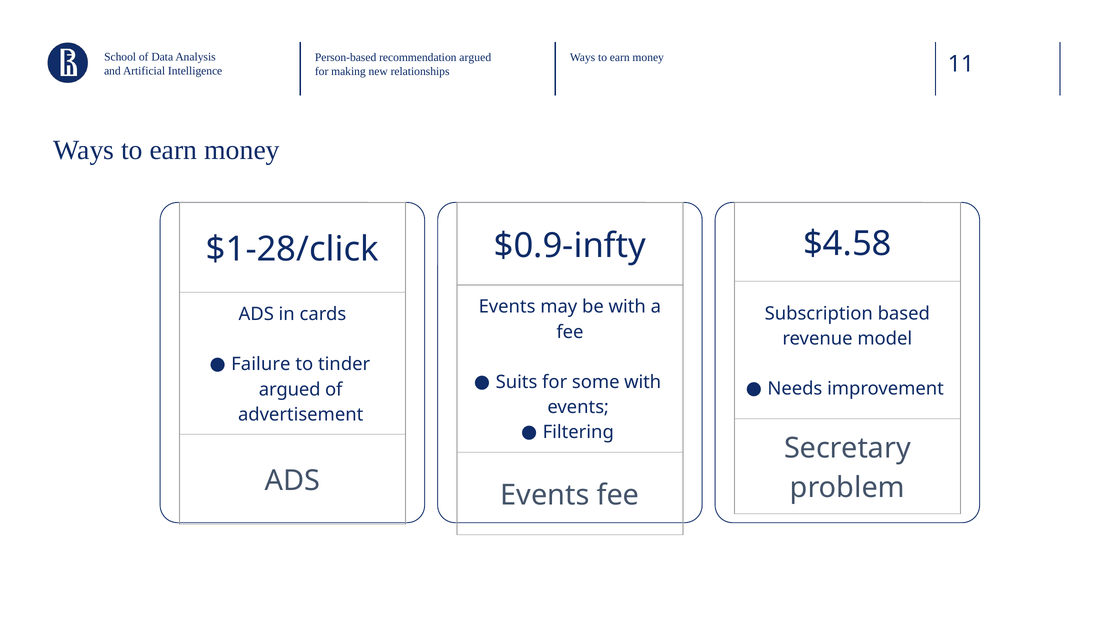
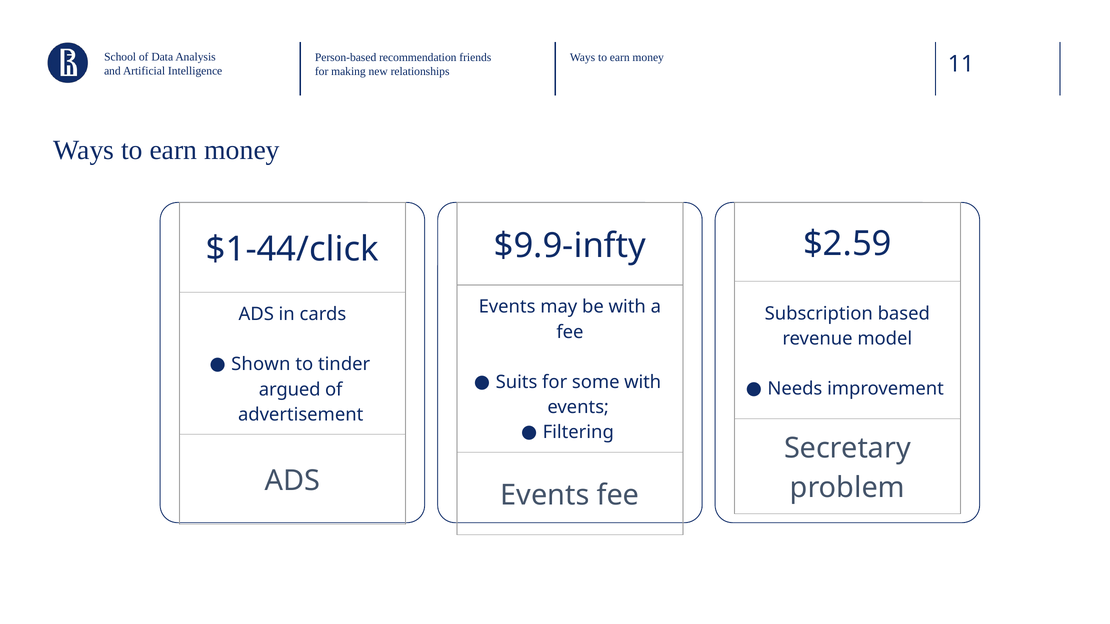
recommendation argued: argued -> friends
$4.58: $4.58 -> $2.59
$0.9-infty: $0.9-infty -> $9.9-infty
$1-28/click: $1-28/click -> $1-44/click
Failure: Failure -> Shown
